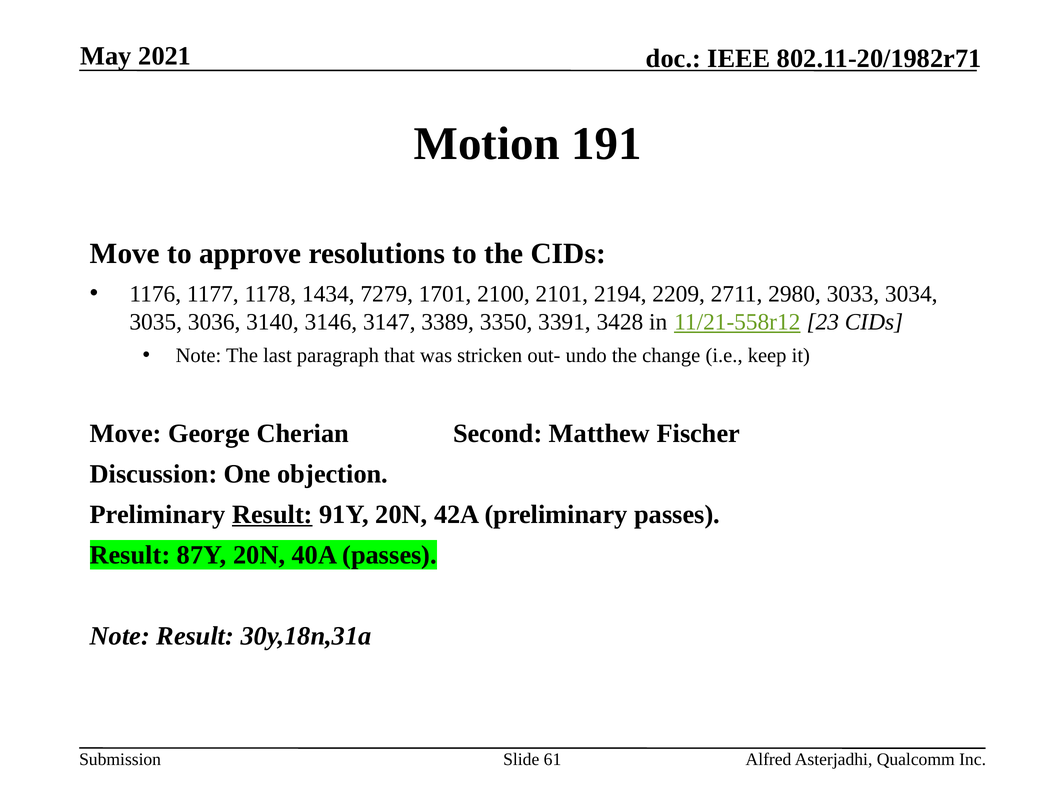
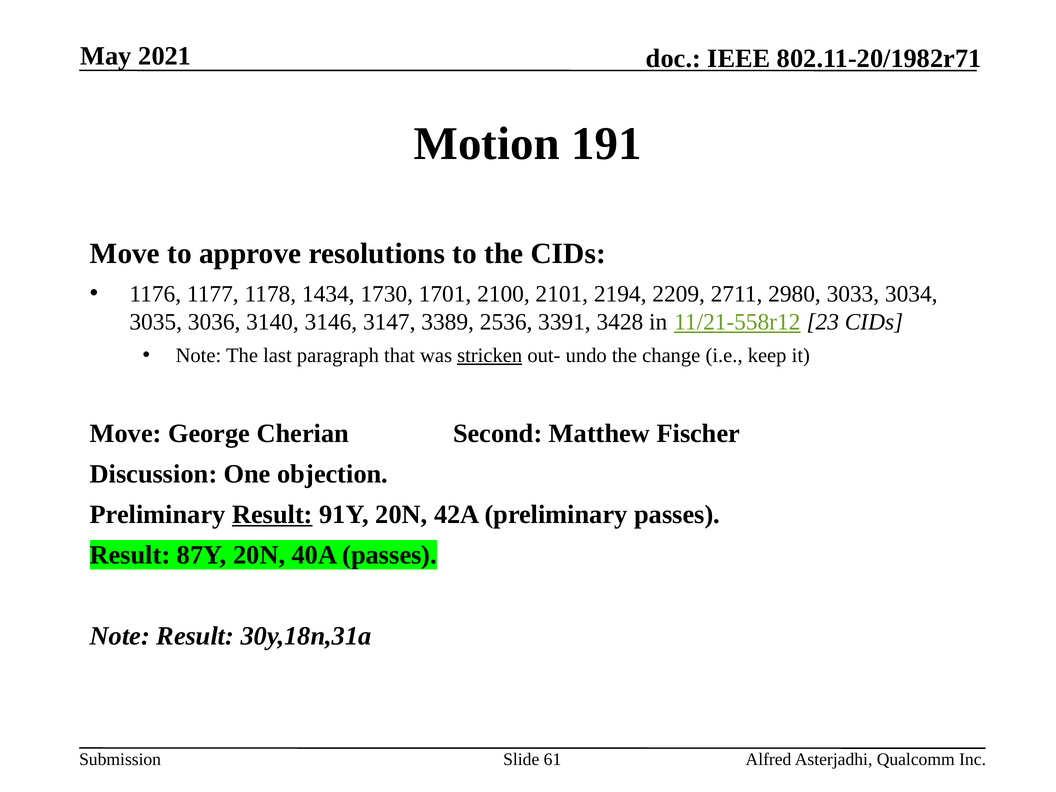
7279: 7279 -> 1730
3350: 3350 -> 2536
stricken underline: none -> present
